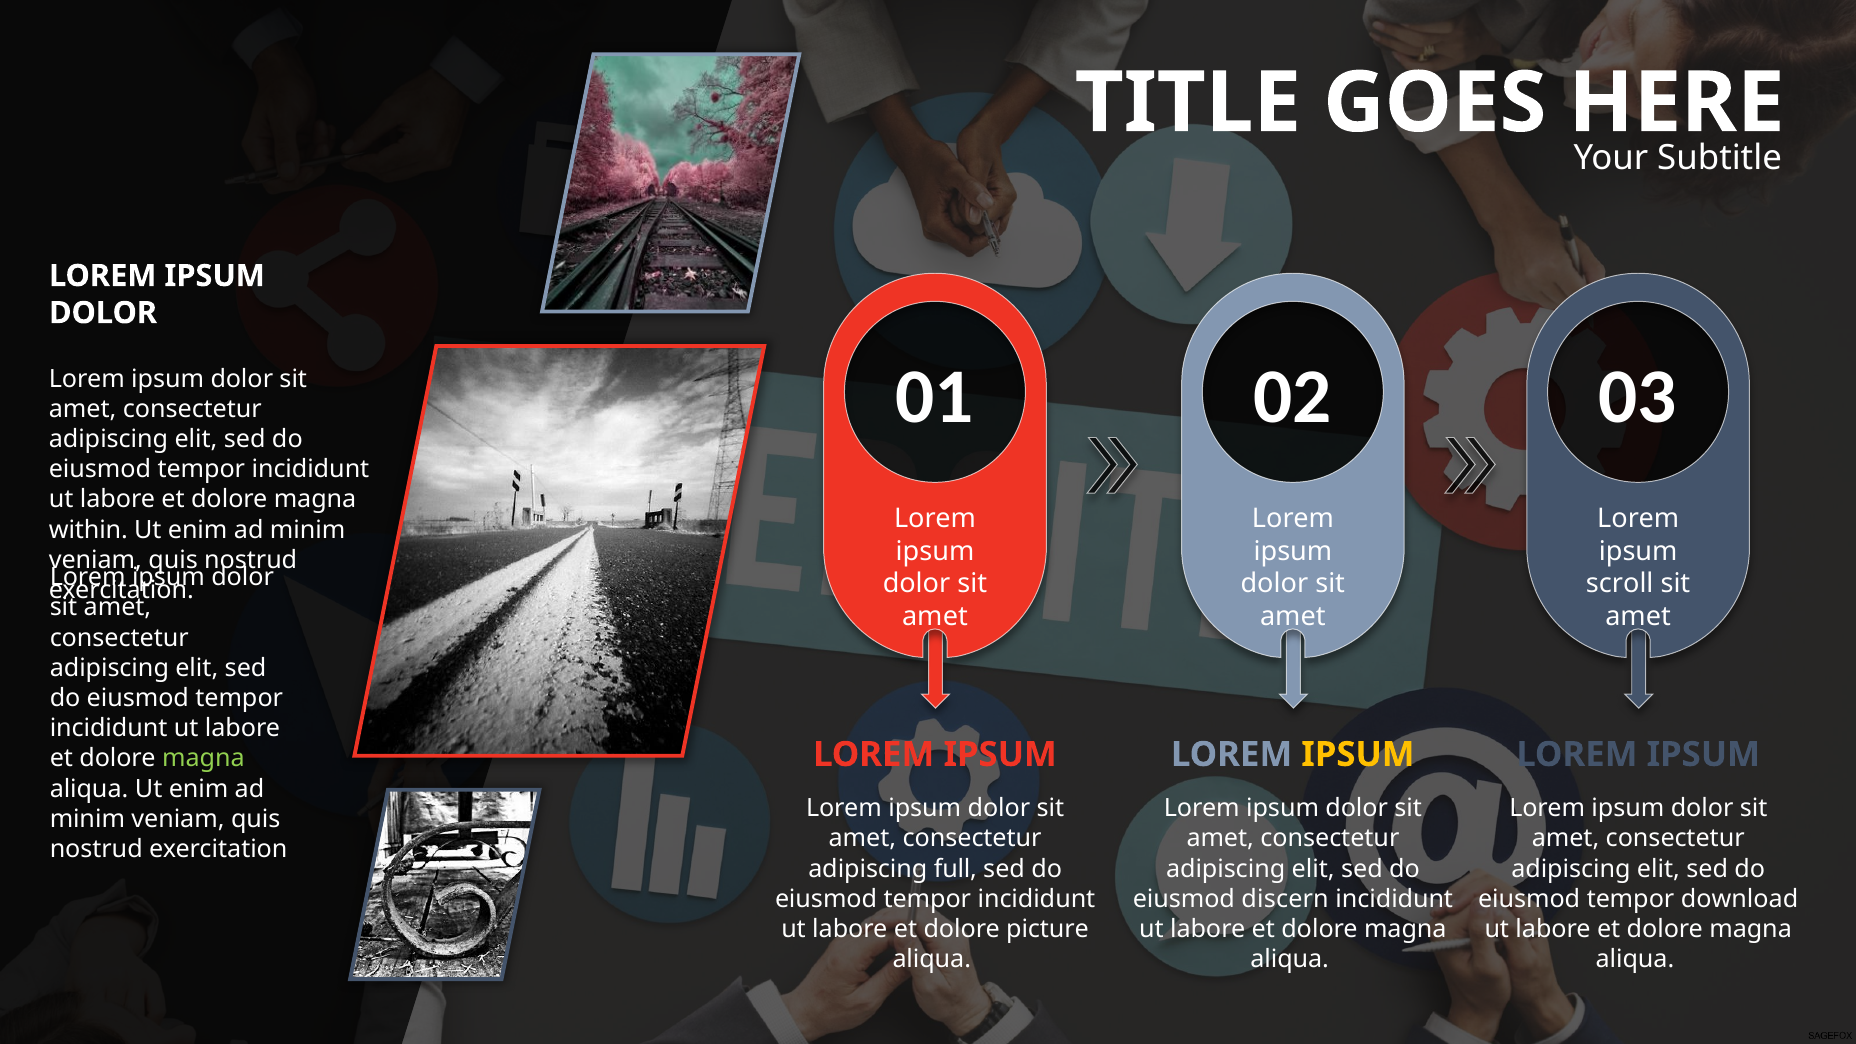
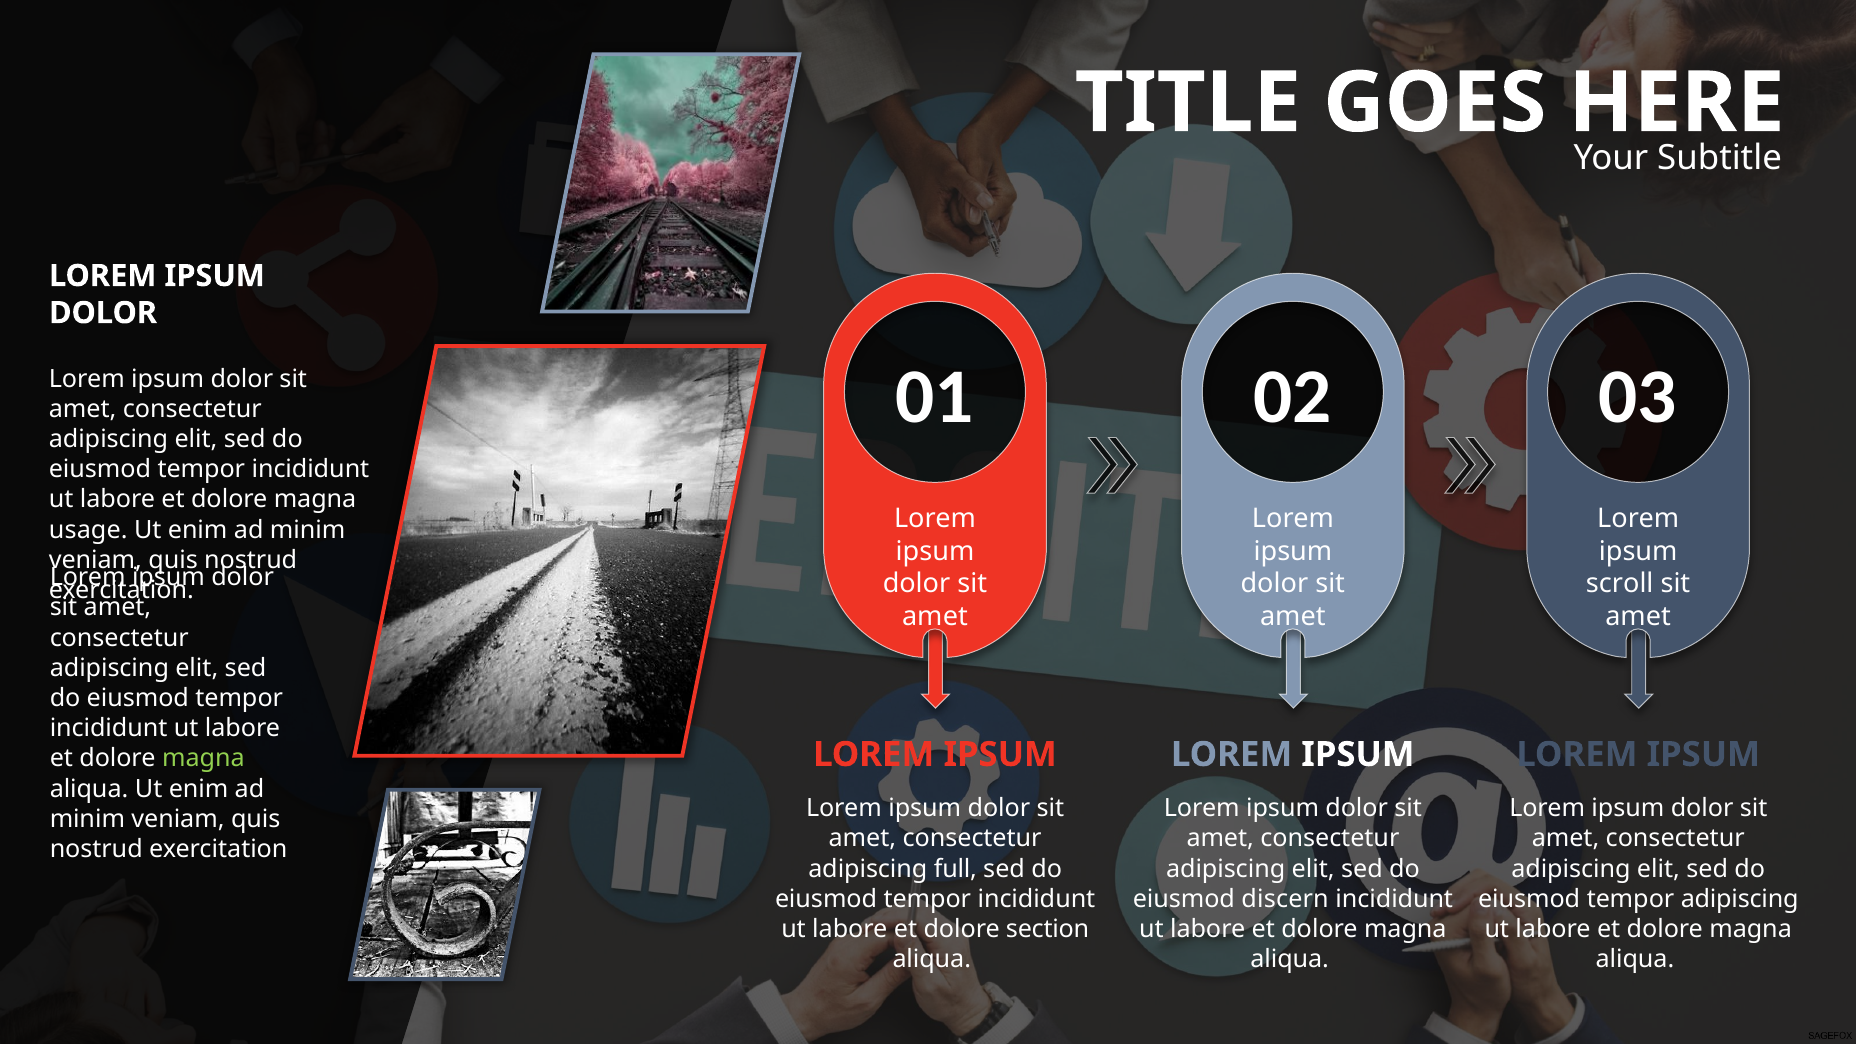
within: within -> usage
IPSUM at (1358, 754) colour: yellow -> white
tempor download: download -> adipiscing
picture: picture -> section
